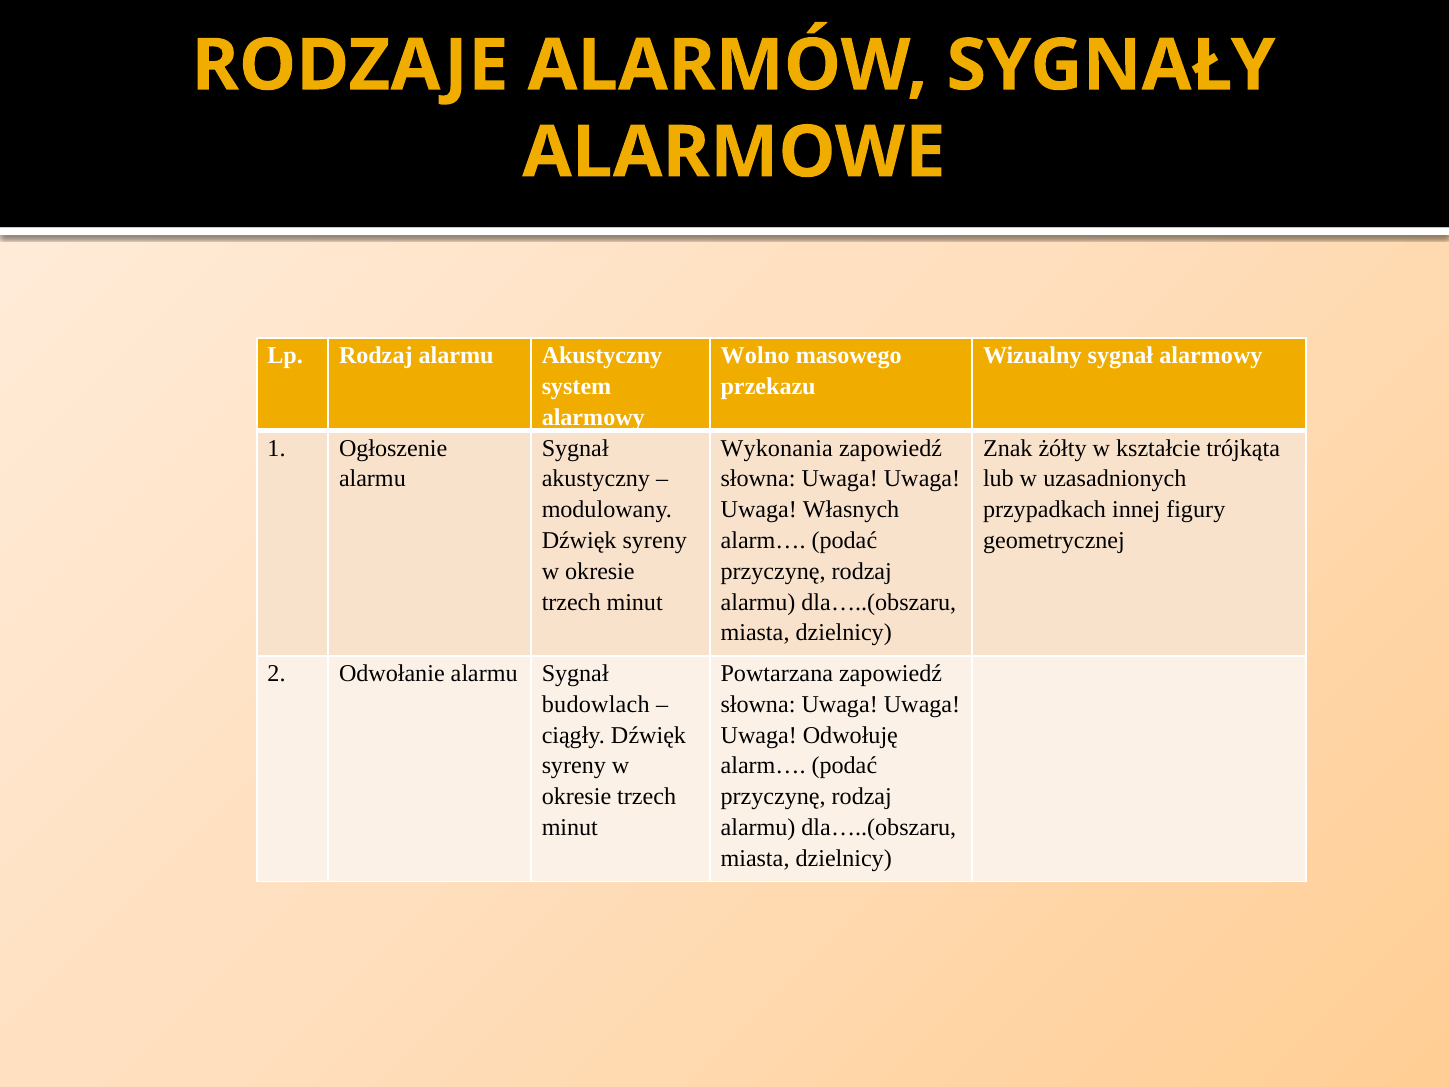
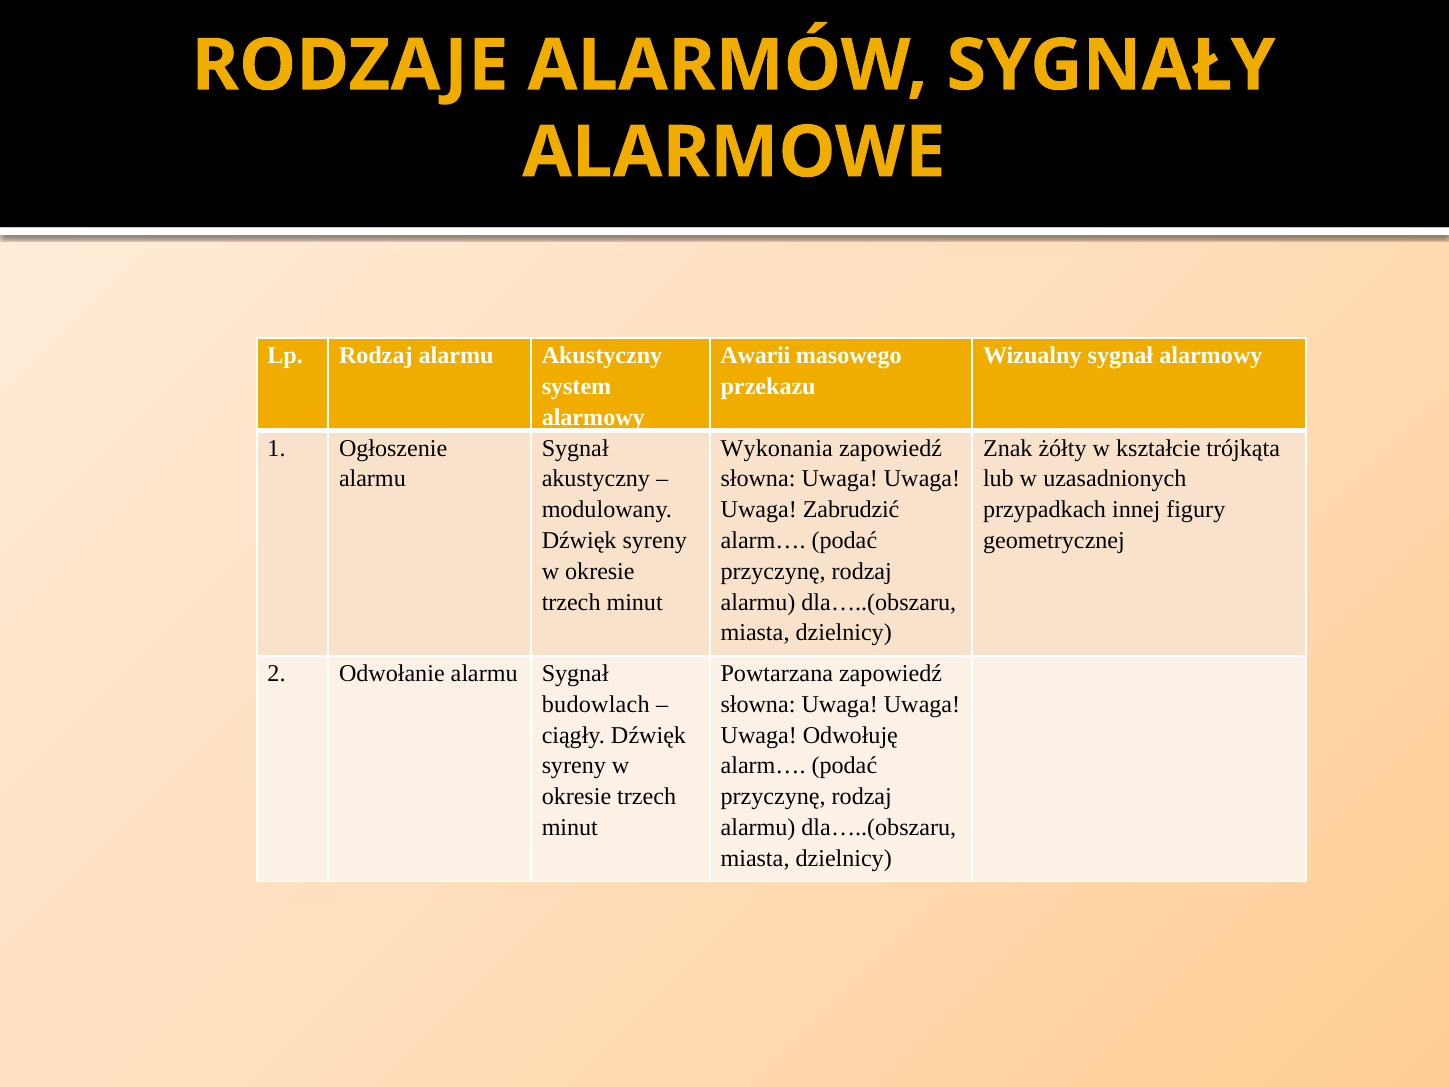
Wolno: Wolno -> Awarii
Własnych: Własnych -> Zabrudzić
